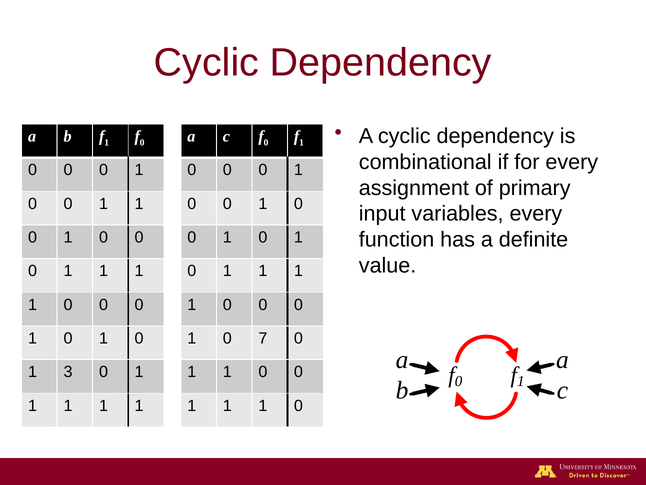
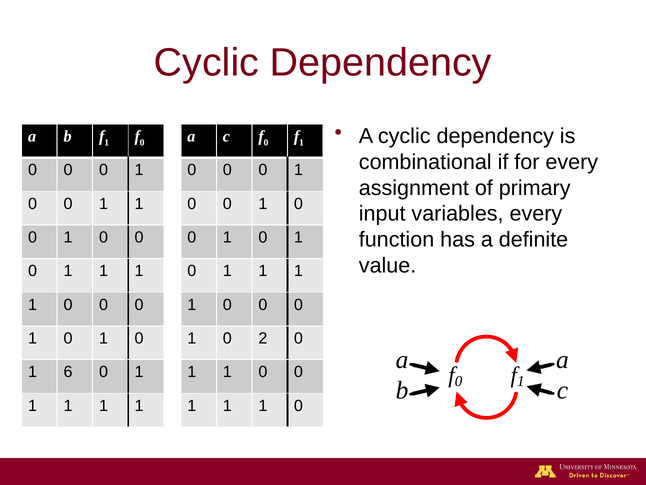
7: 7 -> 2
3: 3 -> 6
